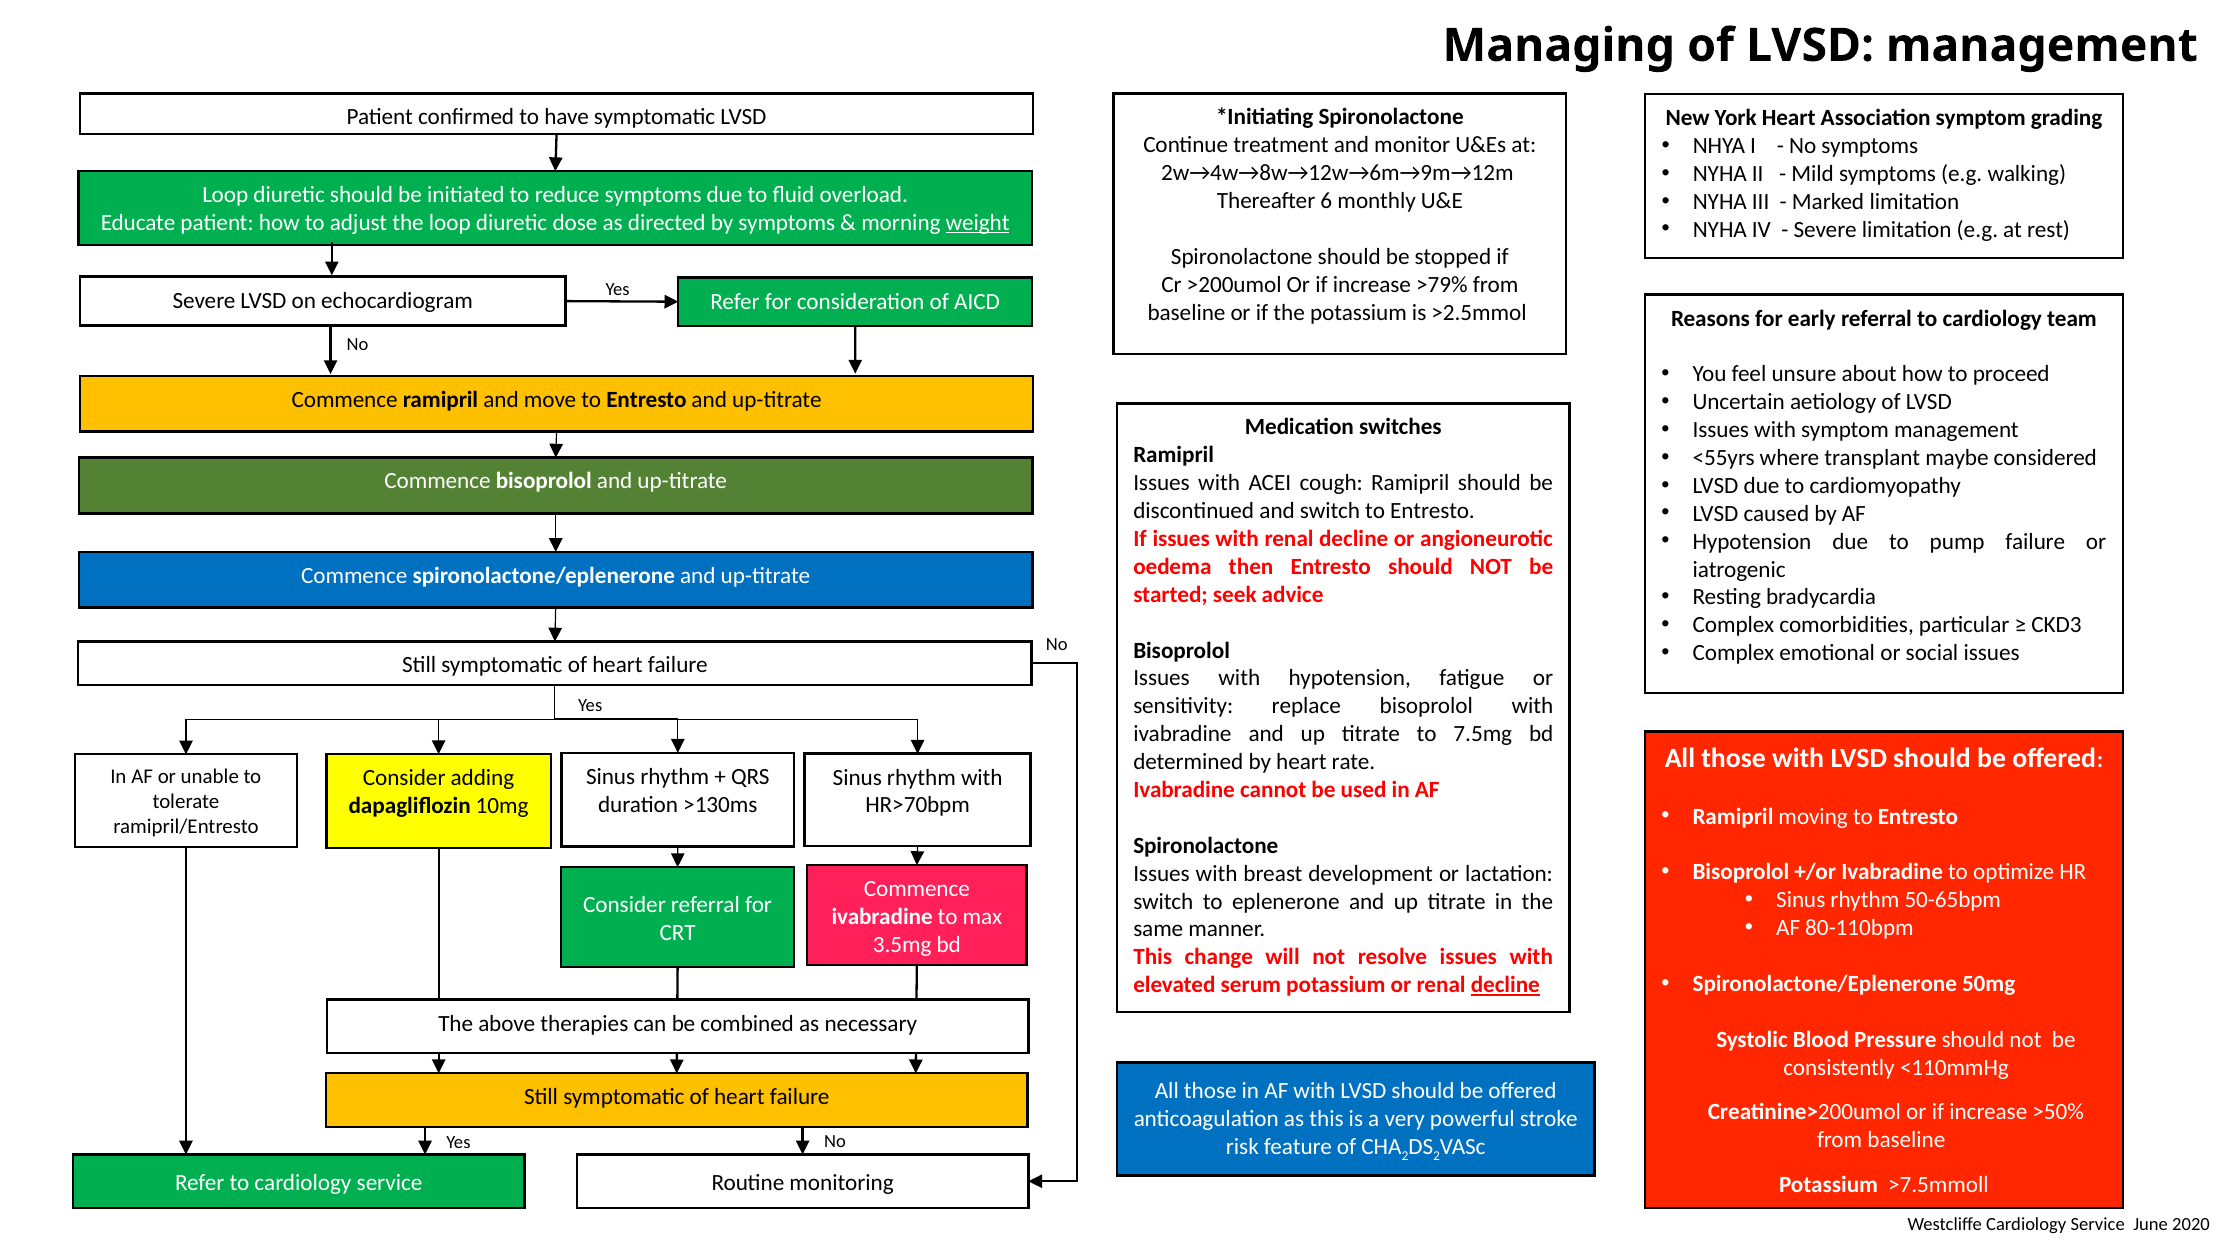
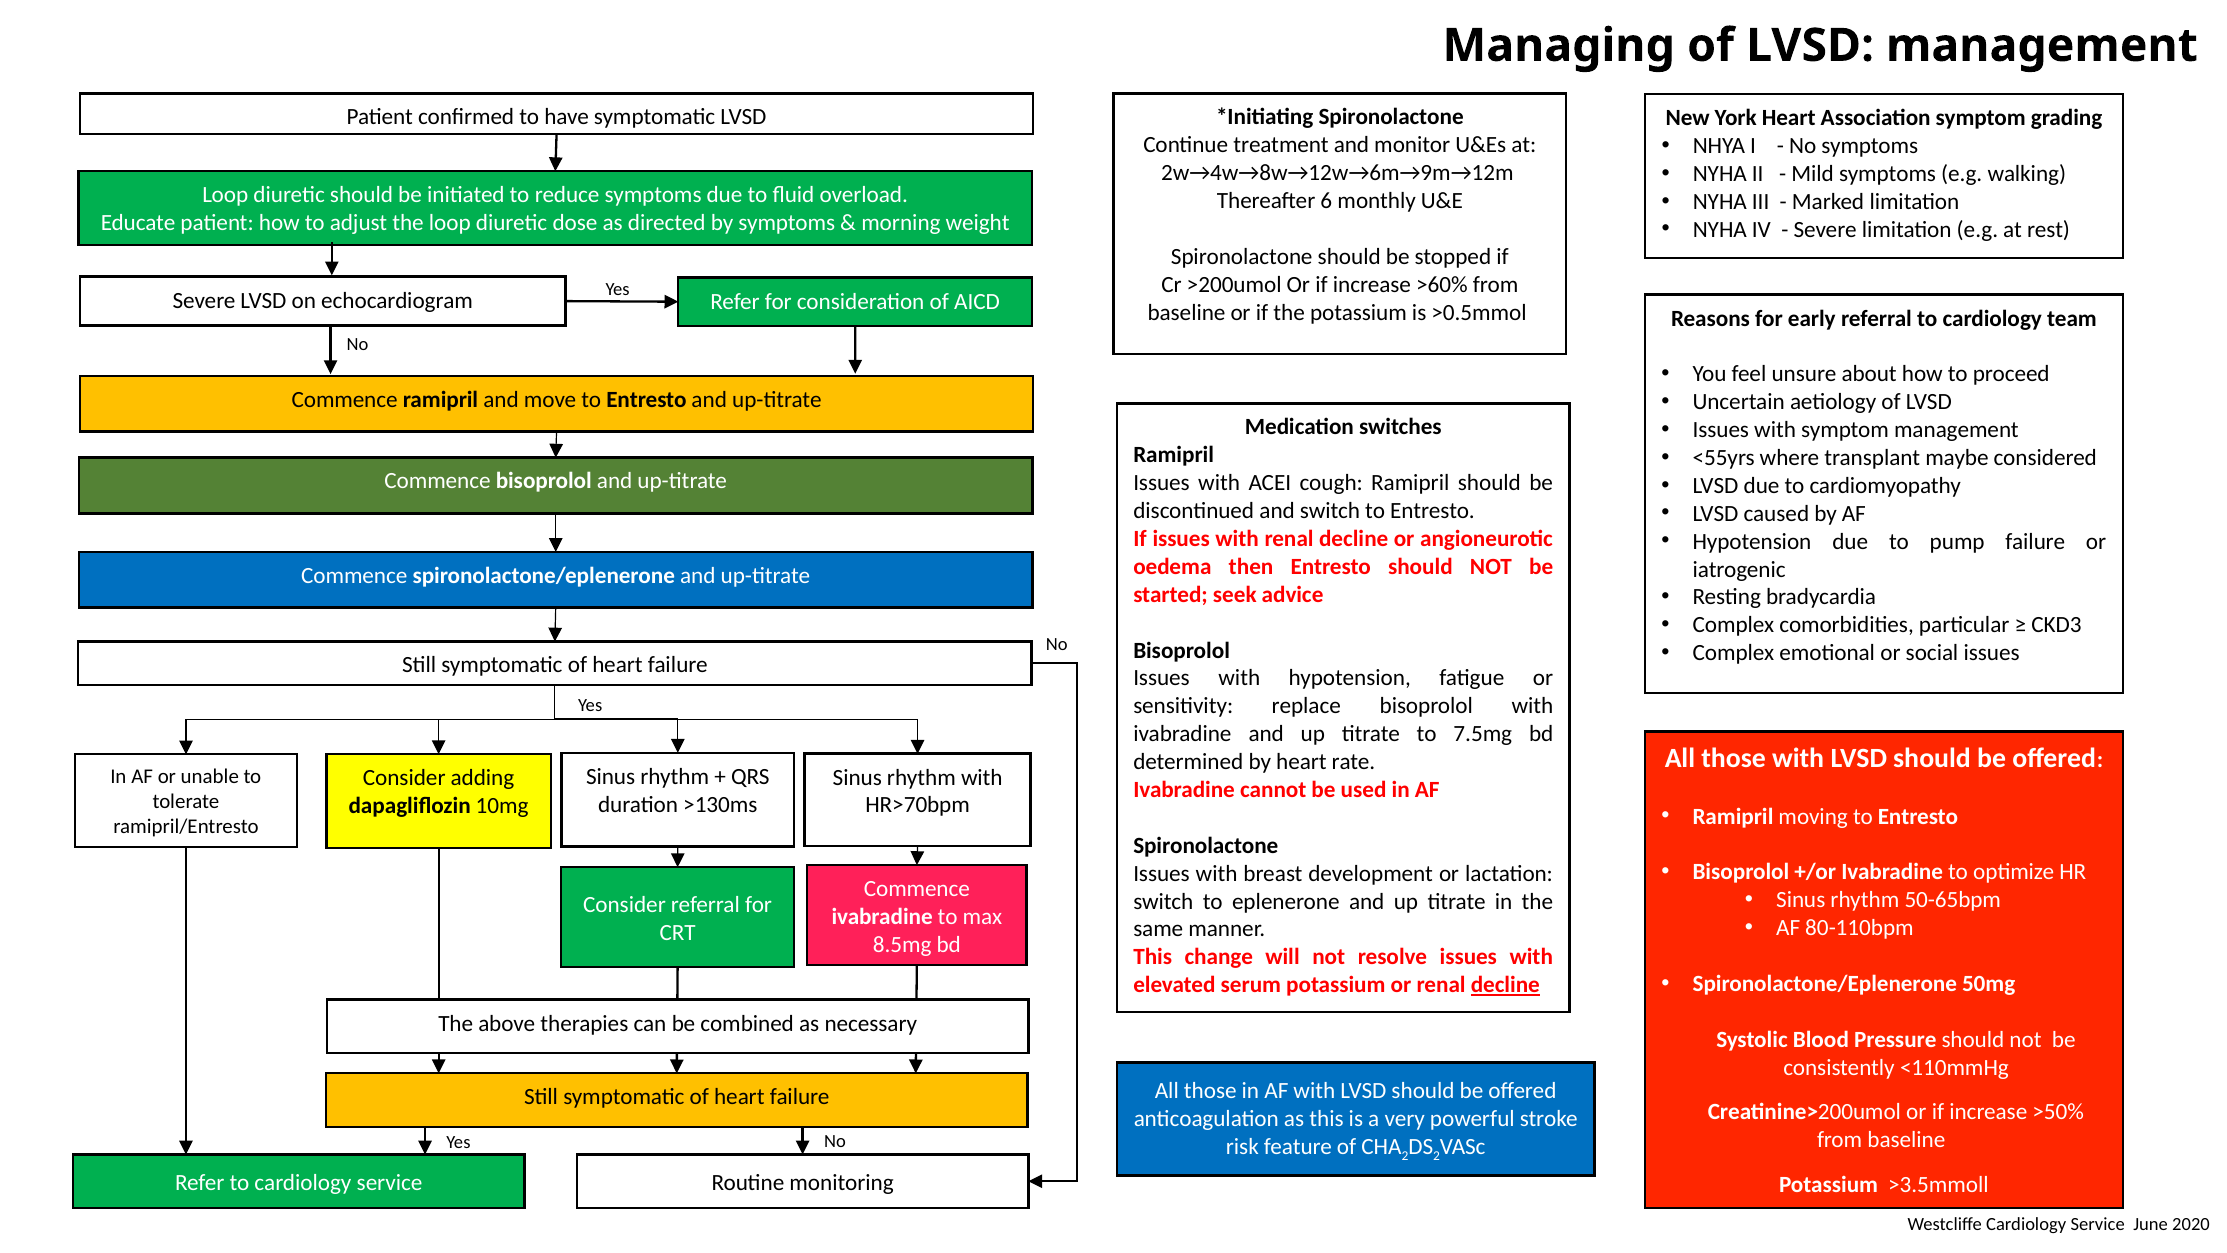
weight underline: present -> none
>79%: >79% -> >60%
>2.5mmol: >2.5mmol -> >0.5mmol
3.5mg: 3.5mg -> 8.5mg
>7.5mmoll: >7.5mmoll -> >3.5mmoll
